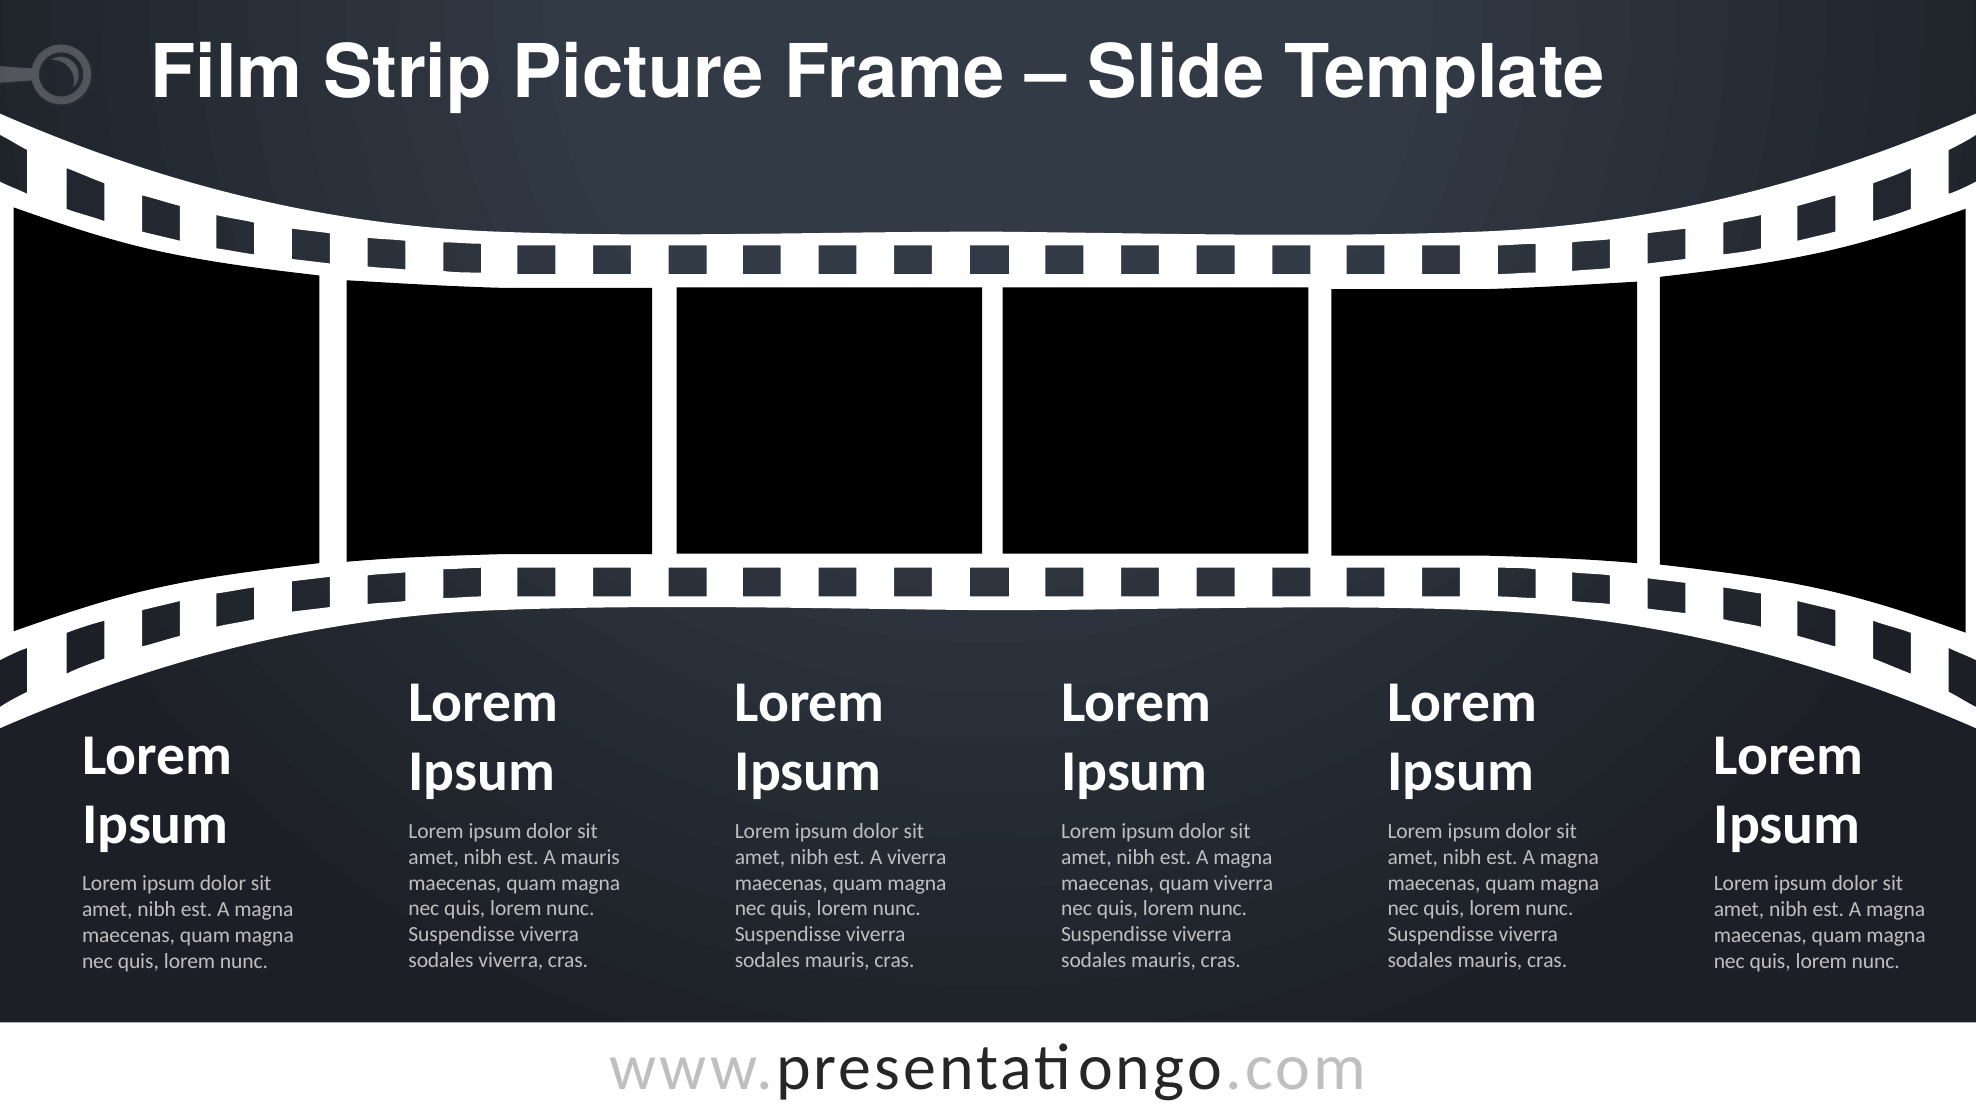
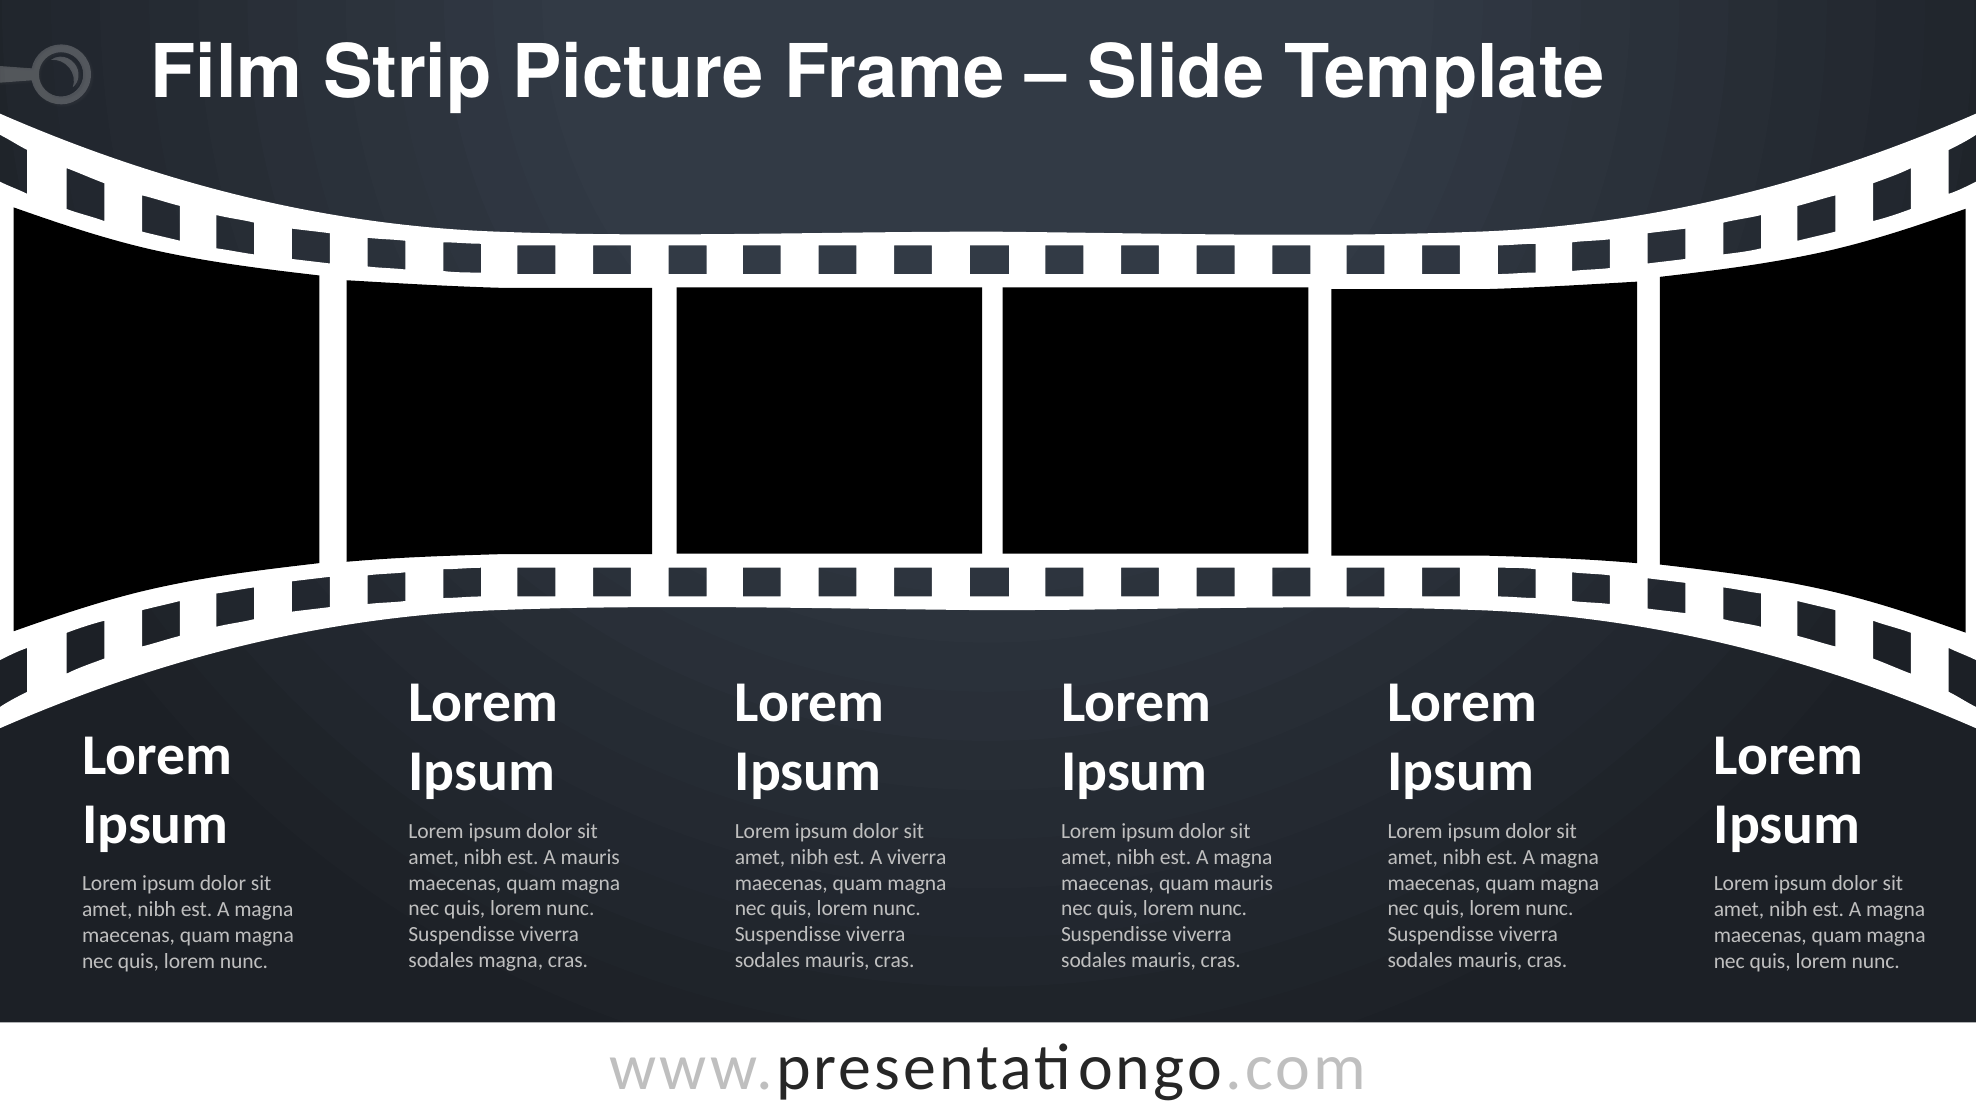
quam viverra: viverra -> mauris
sodales viverra: viverra -> magna
